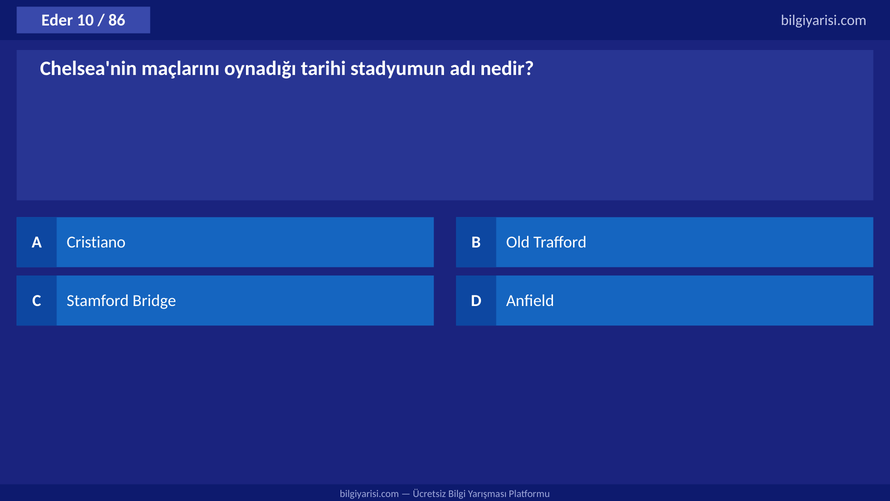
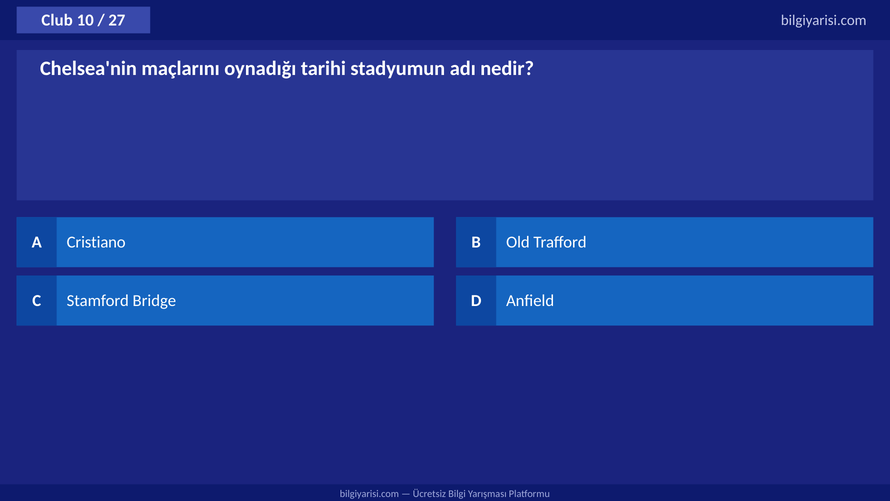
Eder: Eder -> Club
86: 86 -> 27
